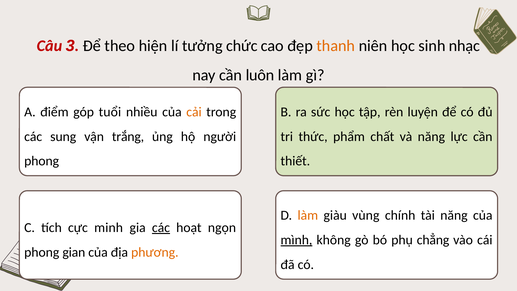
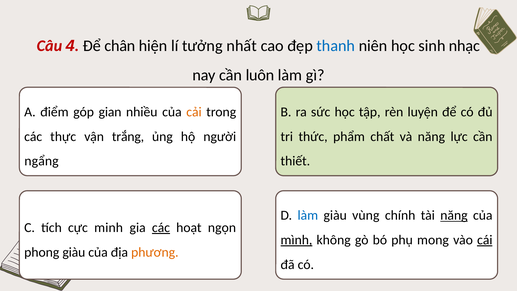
3: 3 -> 4
theo: theo -> chân
chức: chức -> nhất
thanh colour: orange -> blue
tuổi: tuổi -> gian
sung: sung -> thực
phong at (42, 161): phong -> ngẩng
làm at (308, 215) colour: orange -> blue
năng at (454, 215) underline: none -> present
chẳng: chẳng -> mong
cái underline: none -> present
phong gian: gian -> giàu
